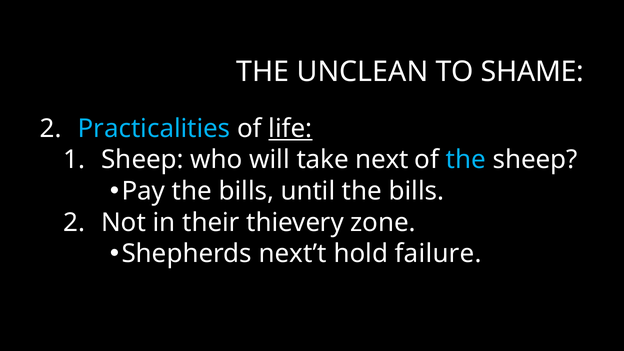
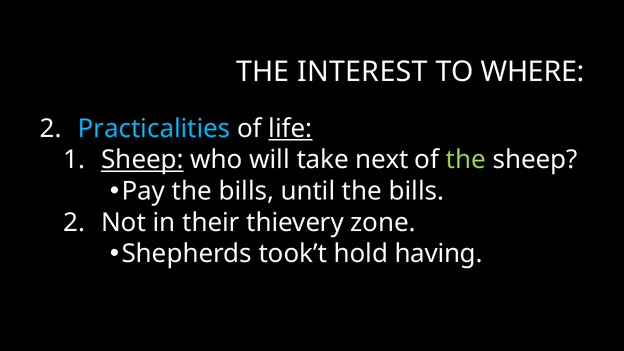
UNCLEAN: UNCLEAN -> INTEREST
SHAME: SHAME -> WHERE
Sheep at (142, 160) underline: none -> present
the at (466, 160) colour: light blue -> light green
next’t: next’t -> took’t
failure: failure -> having
